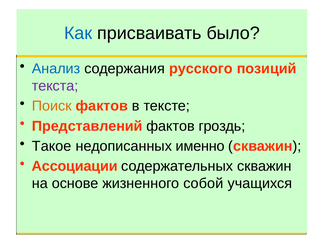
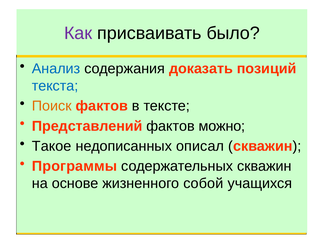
Как colour: blue -> purple
русского: русского -> доказать
текста colour: purple -> blue
гроздь: гроздь -> можно
именно: именно -> описал
Ассоциации: Ассоциации -> Программы
